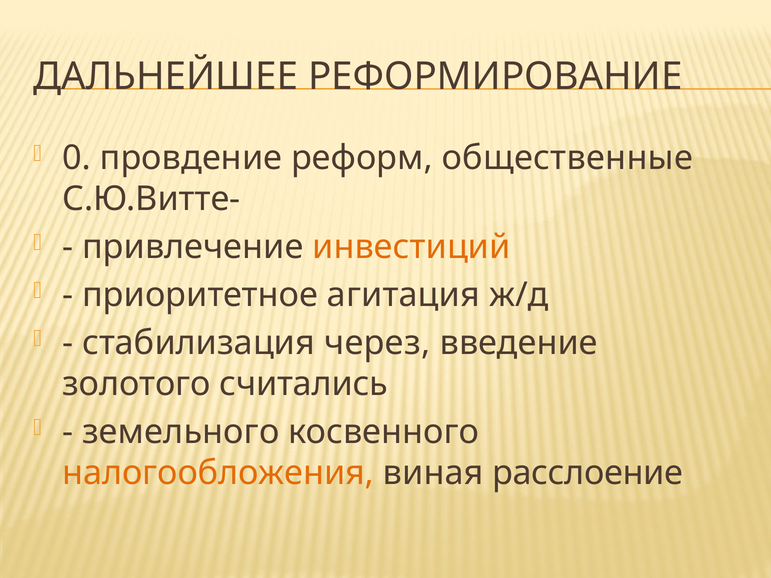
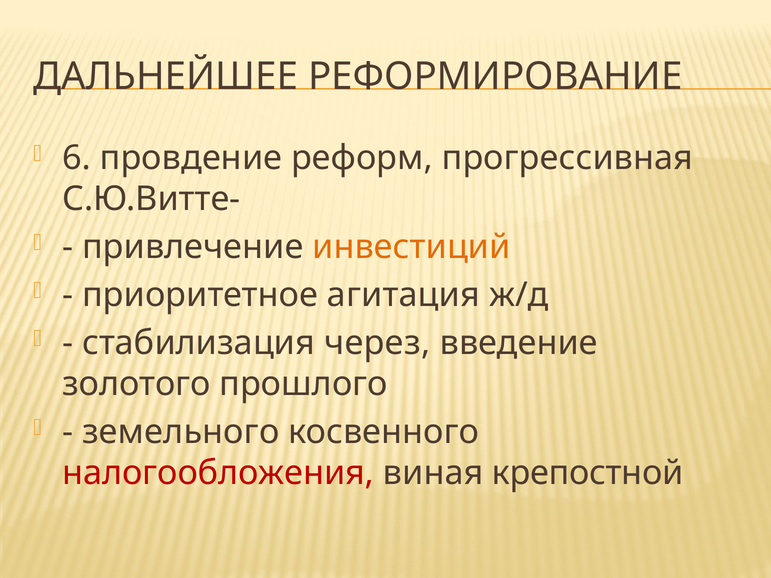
0: 0 -> 6
общественные: общественные -> прогрессивная
считались: считались -> прошлого
налогообложения colour: orange -> red
расслоение: расслоение -> крепостной
